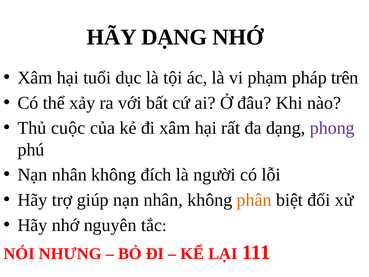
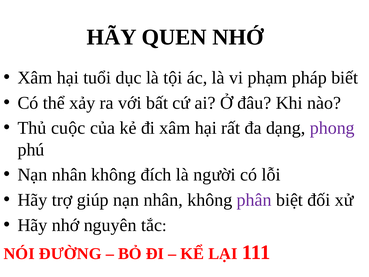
HÃY DẠNG: DẠNG -> QUEN
trên: trên -> biết
phân colour: orange -> purple
NHƯNG: NHƯNG -> ĐƯỜNG
